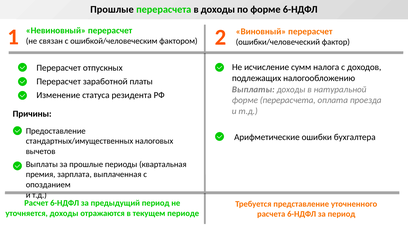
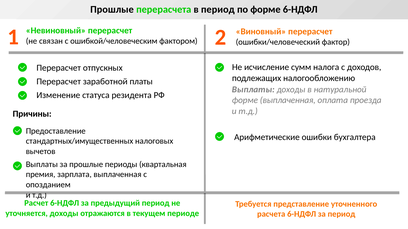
в доходы: доходы -> период
форме перерасчета: перерасчета -> выплаченная
